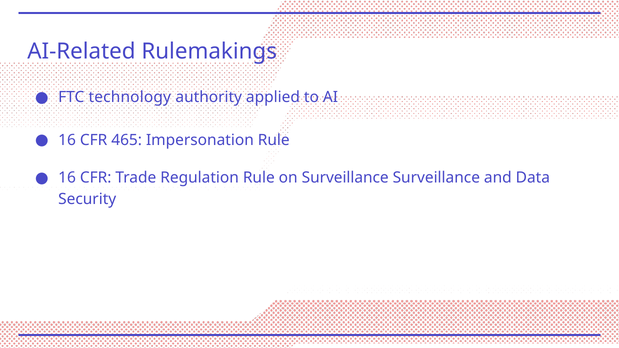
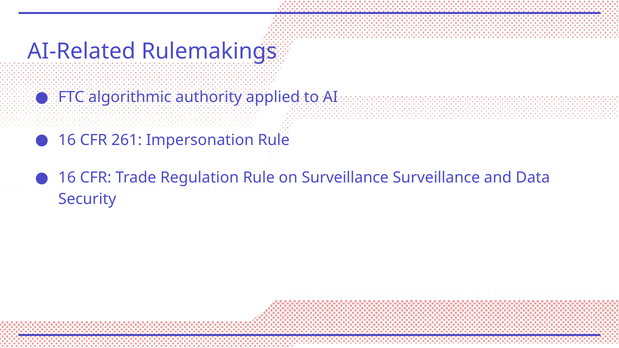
technology: technology -> algorithmic
465: 465 -> 261
